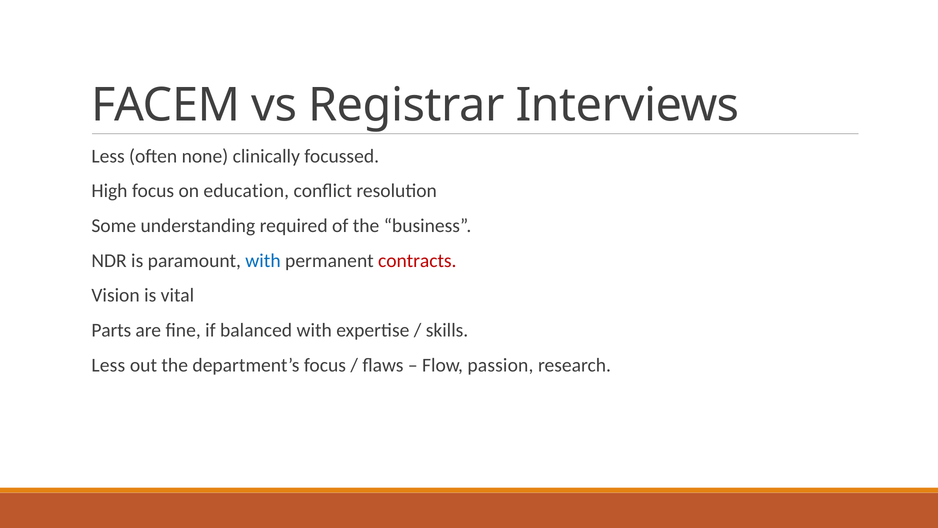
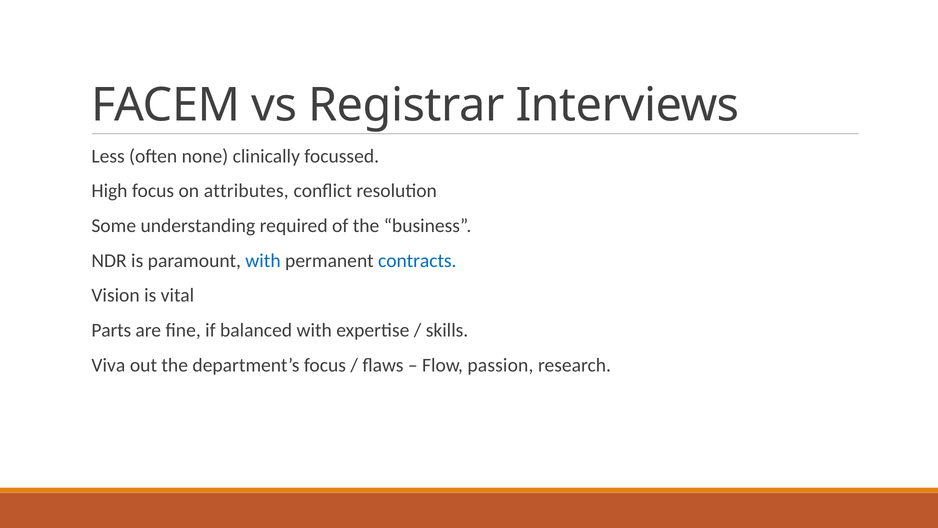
education: education -> attributes
contracts colour: red -> blue
Less at (108, 365): Less -> Viva
